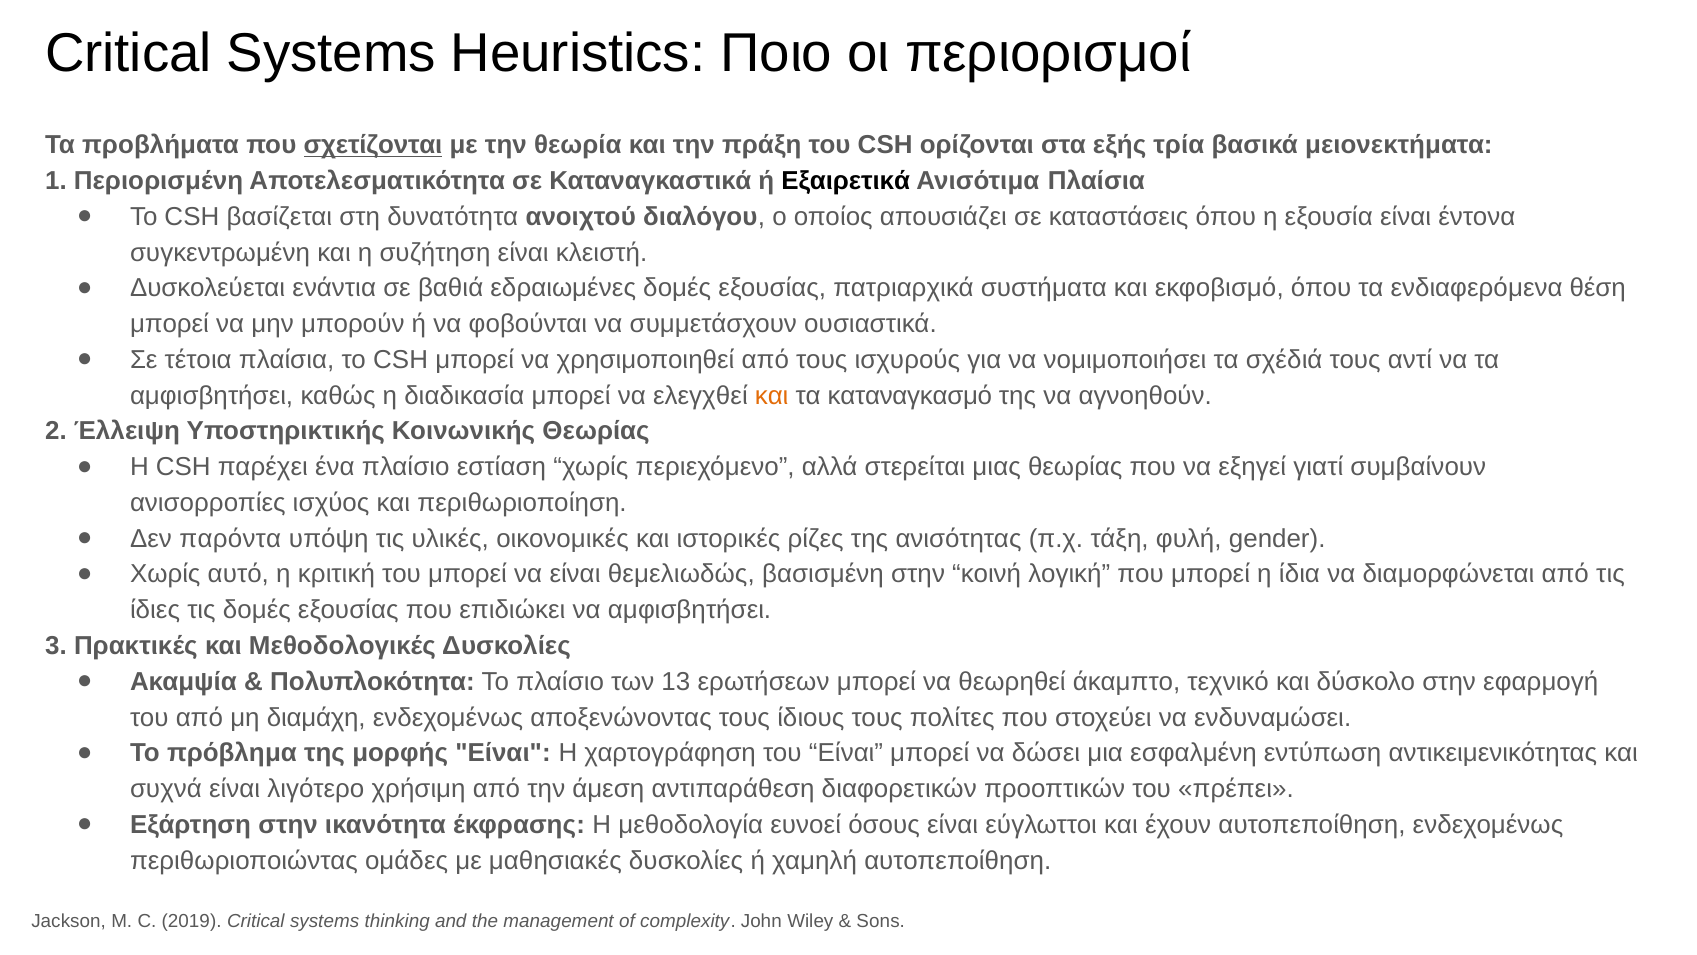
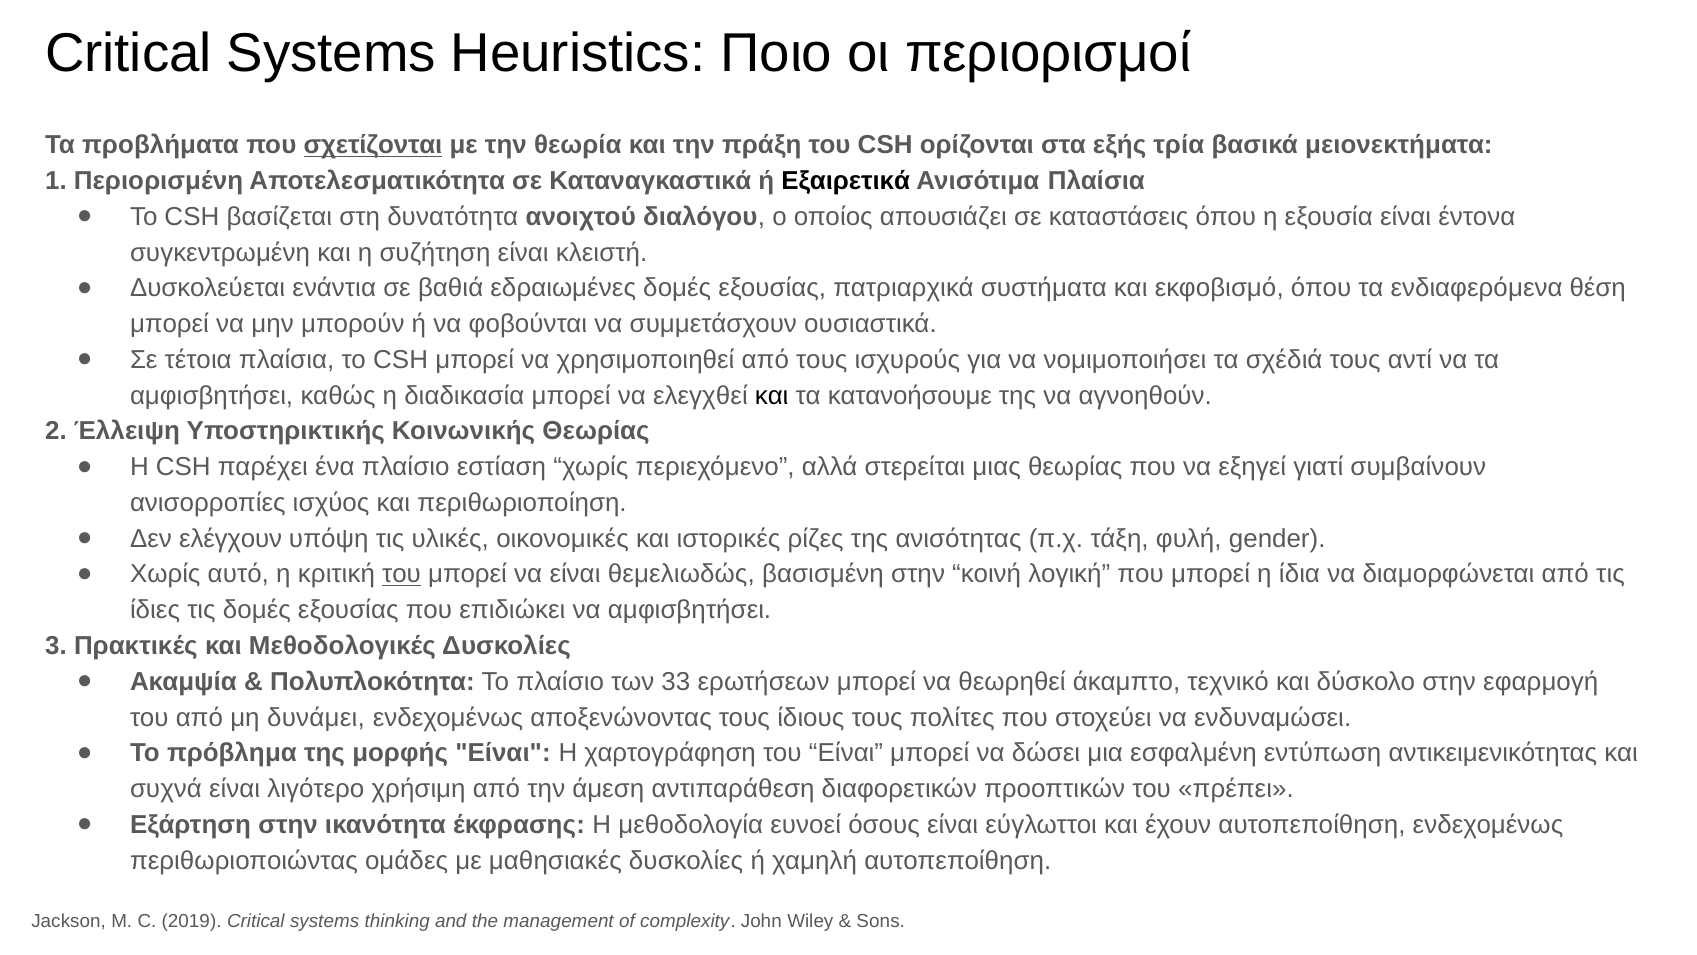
και at (772, 395) colour: orange -> black
καταναγκασμό: καταναγκασμό -> κατανοήσουμε
παρόντα: παρόντα -> ελέγχουν
του at (402, 574) underline: none -> present
13: 13 -> 33
διαμάχη: διαμάχη -> δυνάμει
